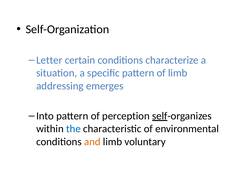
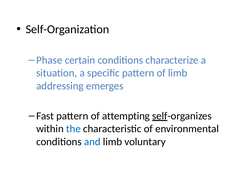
Letter: Letter -> Phase
Into: Into -> Fast
perception: perception -> attempting
and colour: orange -> blue
